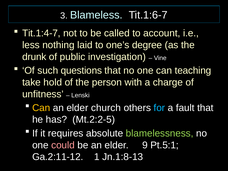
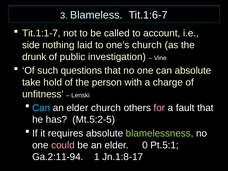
Tit.1:4-7: Tit.1:4-7 -> Tit.1:1-7
less: less -> side
one’s degree: degree -> church
can teaching: teaching -> absolute
Can at (41, 108) colour: yellow -> light blue
for colour: light blue -> pink
Mt.2:2-5: Mt.2:2-5 -> Mt.5:2-5
9: 9 -> 0
Ga.2:11-12: Ga.2:11-12 -> Ga.2:11-94
Jn.1:8-13: Jn.1:8-13 -> Jn.1:8-17
